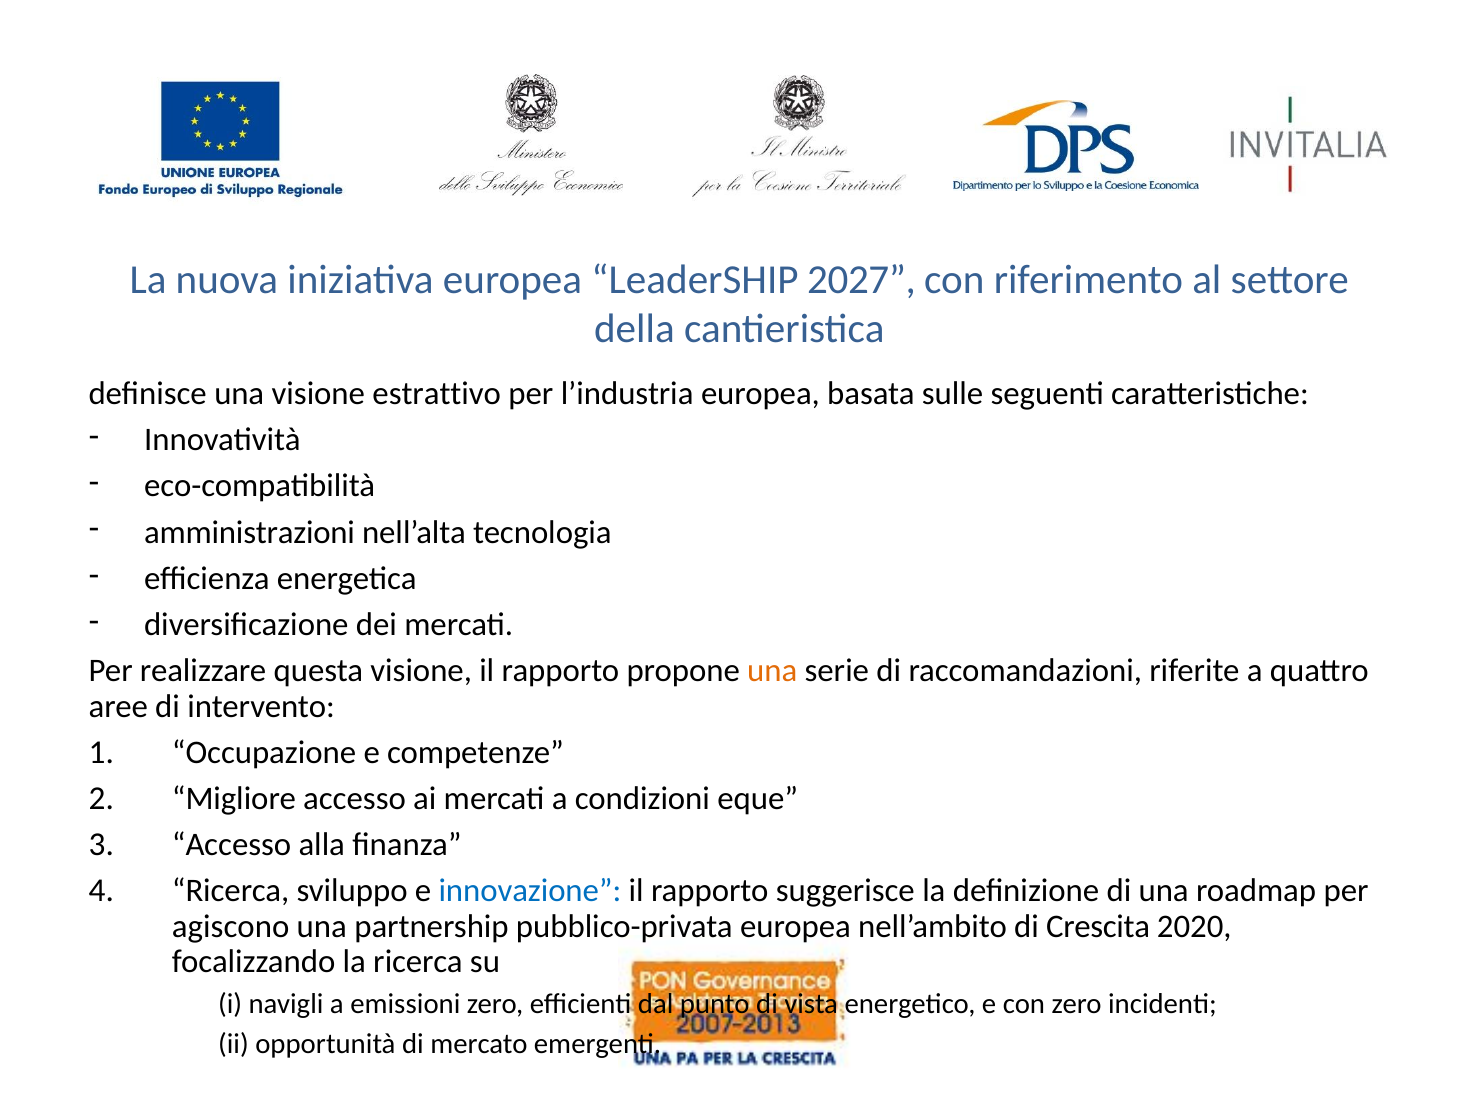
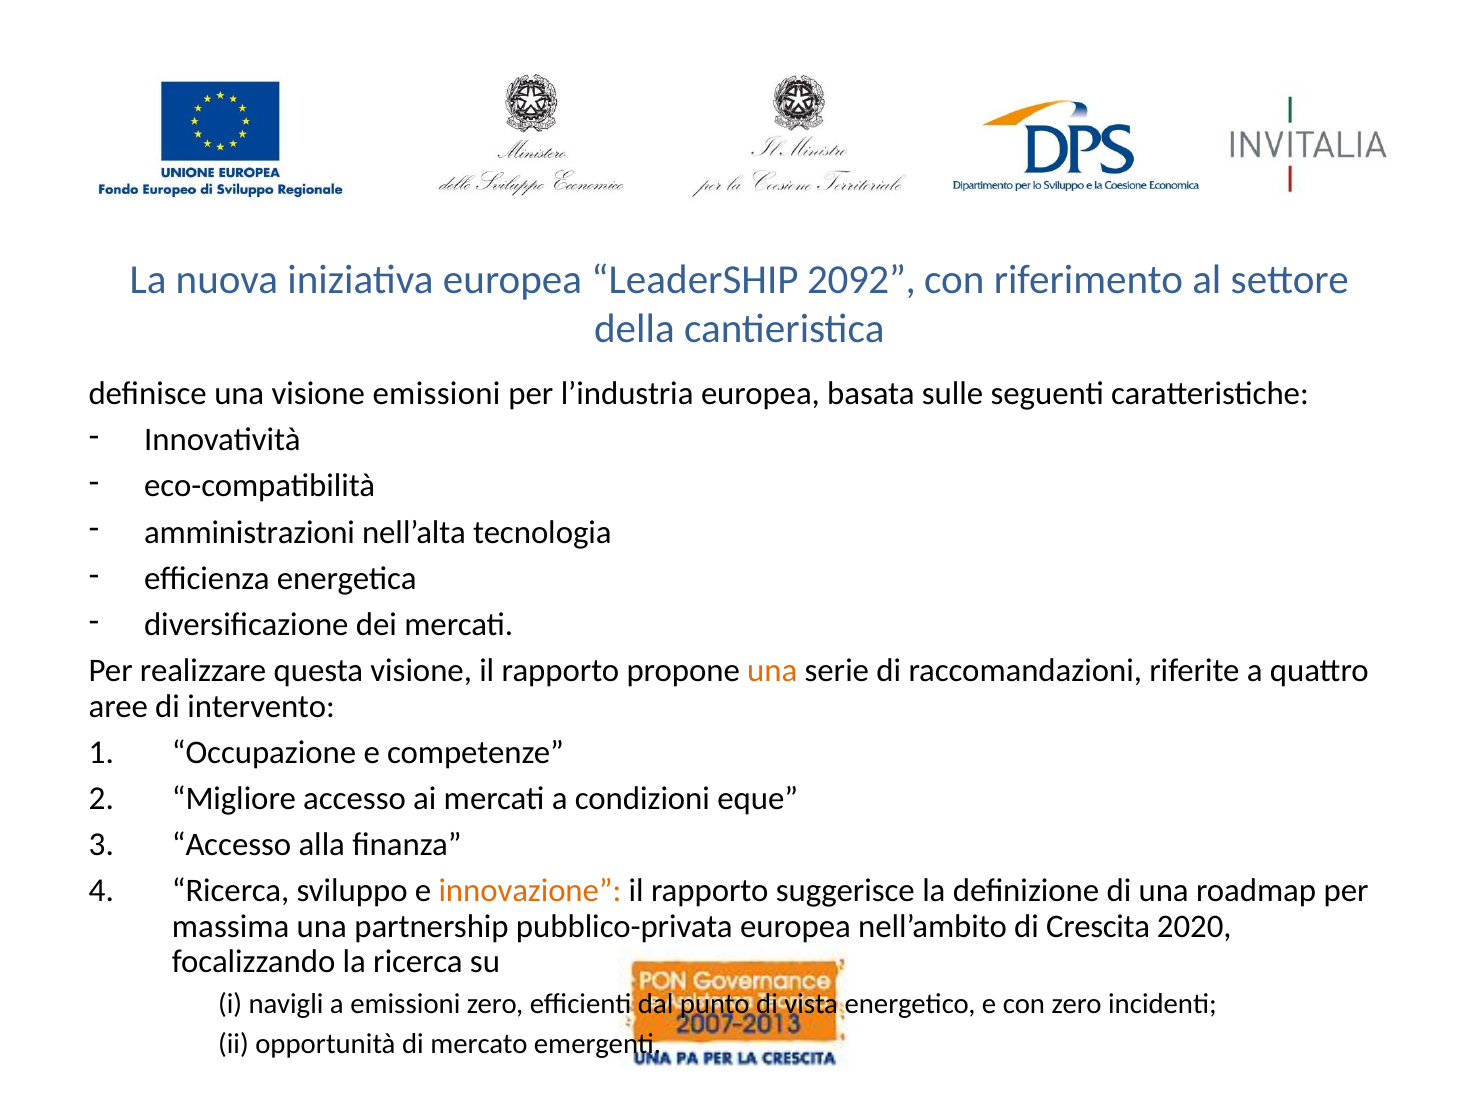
2027: 2027 -> 2092
visione estrattivo: estrattivo -> emissioni
innovazione colour: blue -> orange
agiscono: agiscono -> massima
